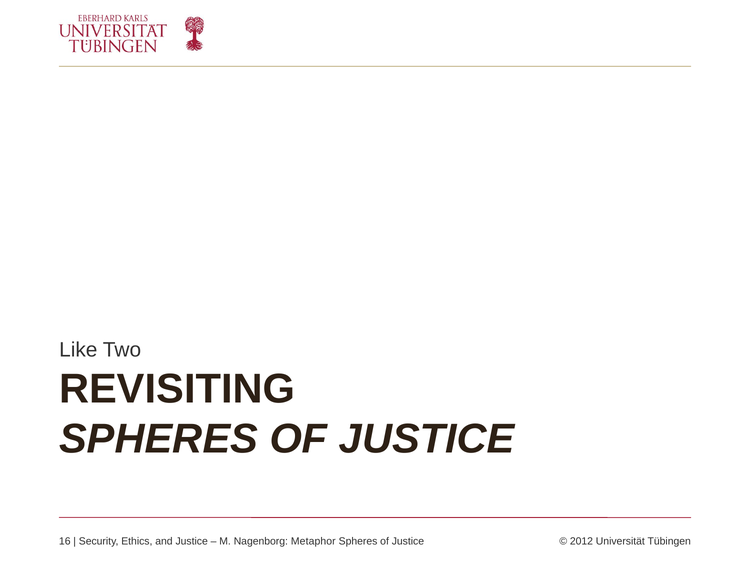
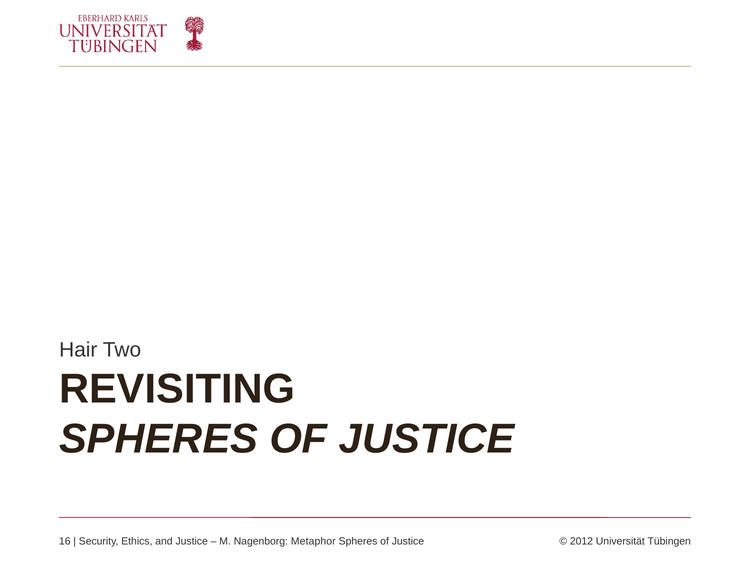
Like: Like -> Hair
